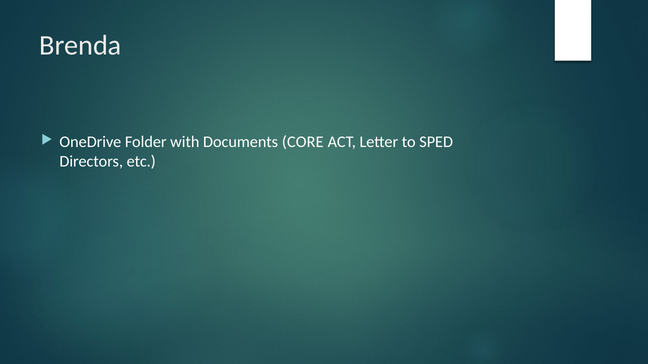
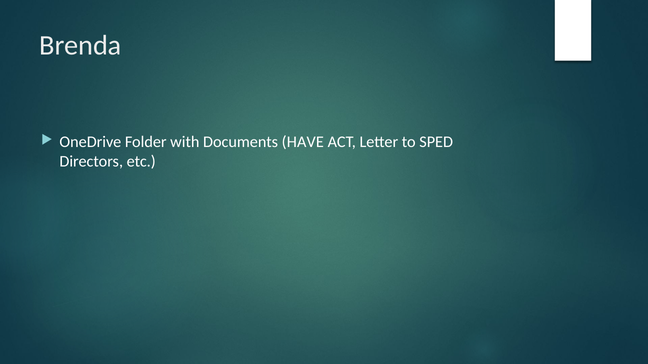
CORE: CORE -> HAVE
